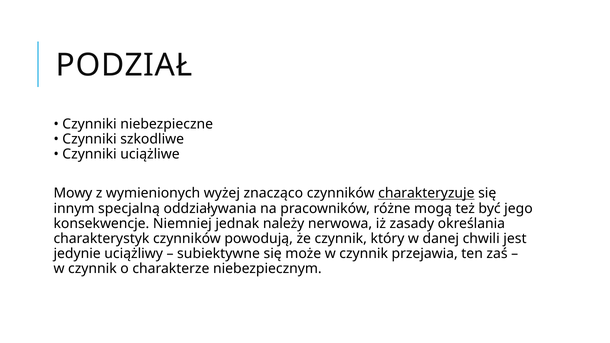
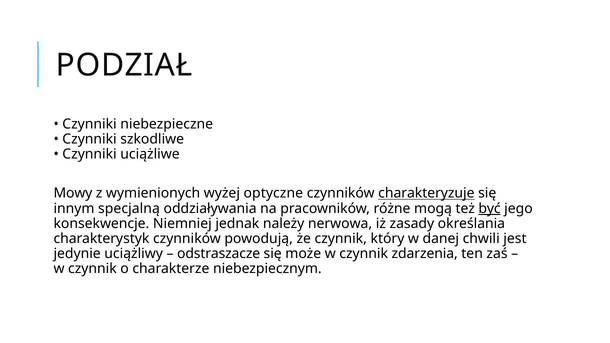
znacząco: znacząco -> optyczne
być underline: none -> present
subiektywne: subiektywne -> odstraszacze
przejawia: przejawia -> zdarzenia
